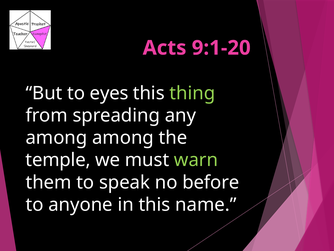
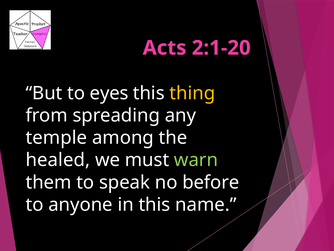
9:1-20: 9:1-20 -> 2:1-20
thing colour: light green -> yellow
among at (56, 138): among -> temple
temple: temple -> healed
